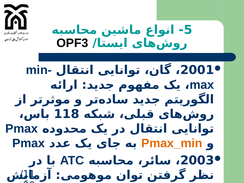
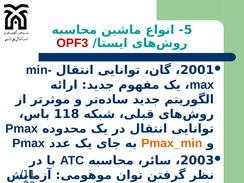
OPF3 colour: black -> red
